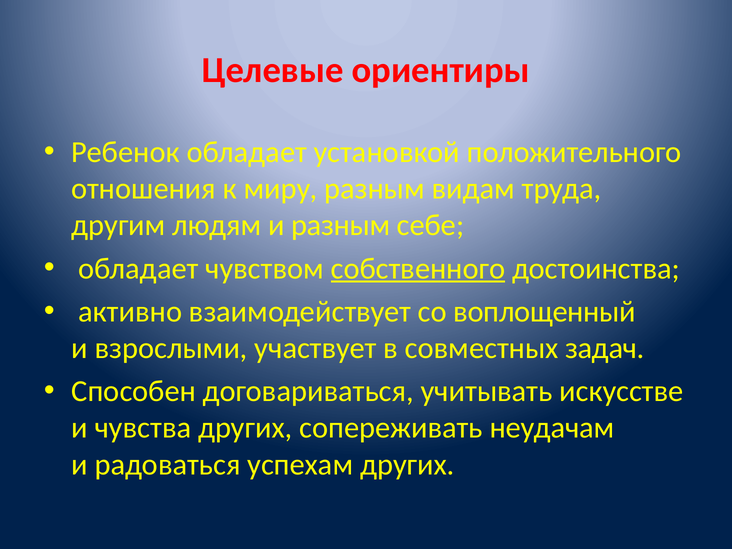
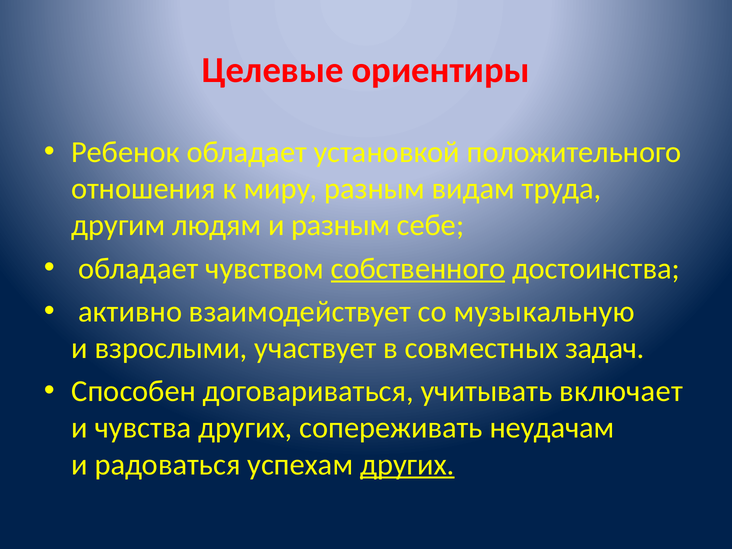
воплощенный: воплощенный -> музыкальную
искусстве: искусстве -> включает
других at (407, 465) underline: none -> present
